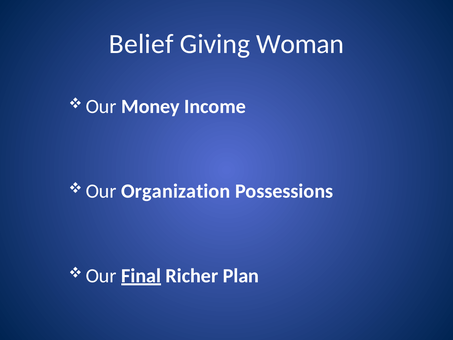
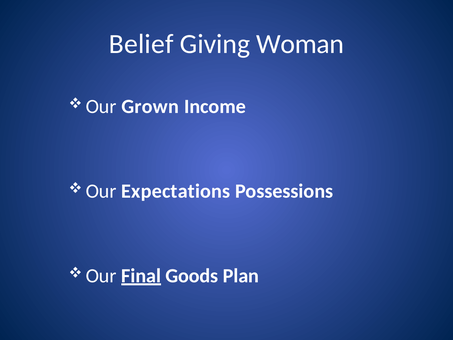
Money: Money -> Grown
Organization: Organization -> Expectations
Richer: Richer -> Goods
